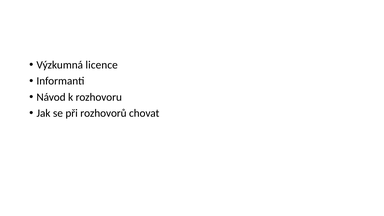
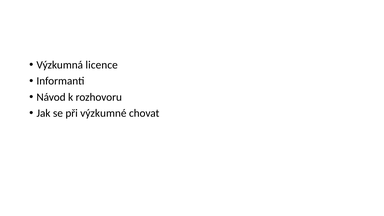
rozhovorů: rozhovorů -> výzkumné
